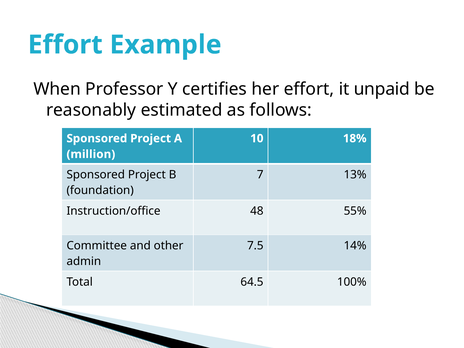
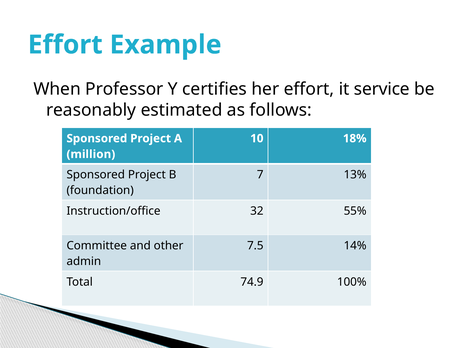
unpaid: unpaid -> service
48: 48 -> 32
64.5: 64.5 -> 74.9
